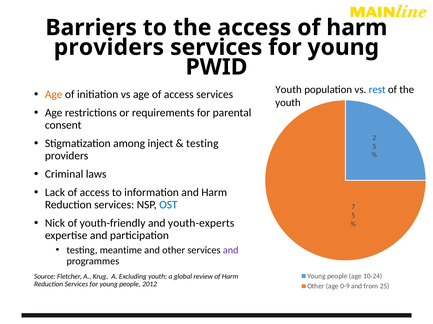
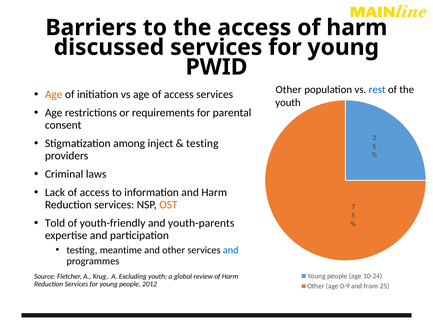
providers at (109, 47): providers -> discussed
Youth at (289, 90): Youth -> Other
OST colour: blue -> orange
Nick: Nick -> Told
youth-experts: youth-experts -> youth-parents
and at (231, 251) colour: purple -> blue
